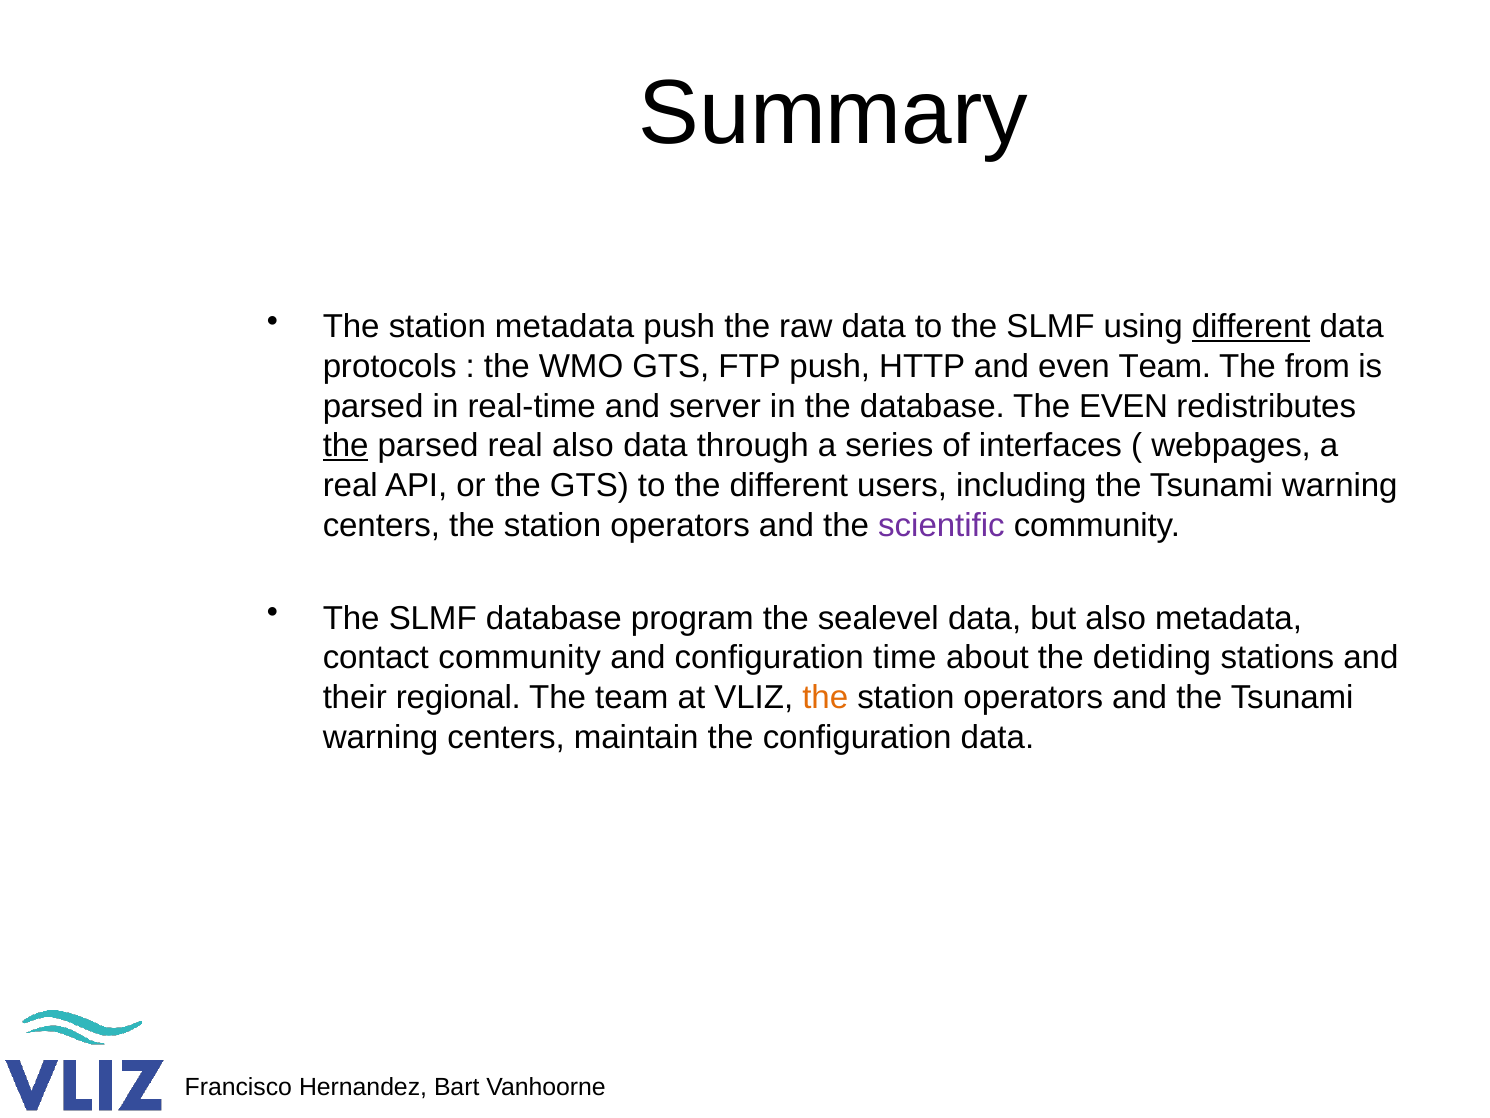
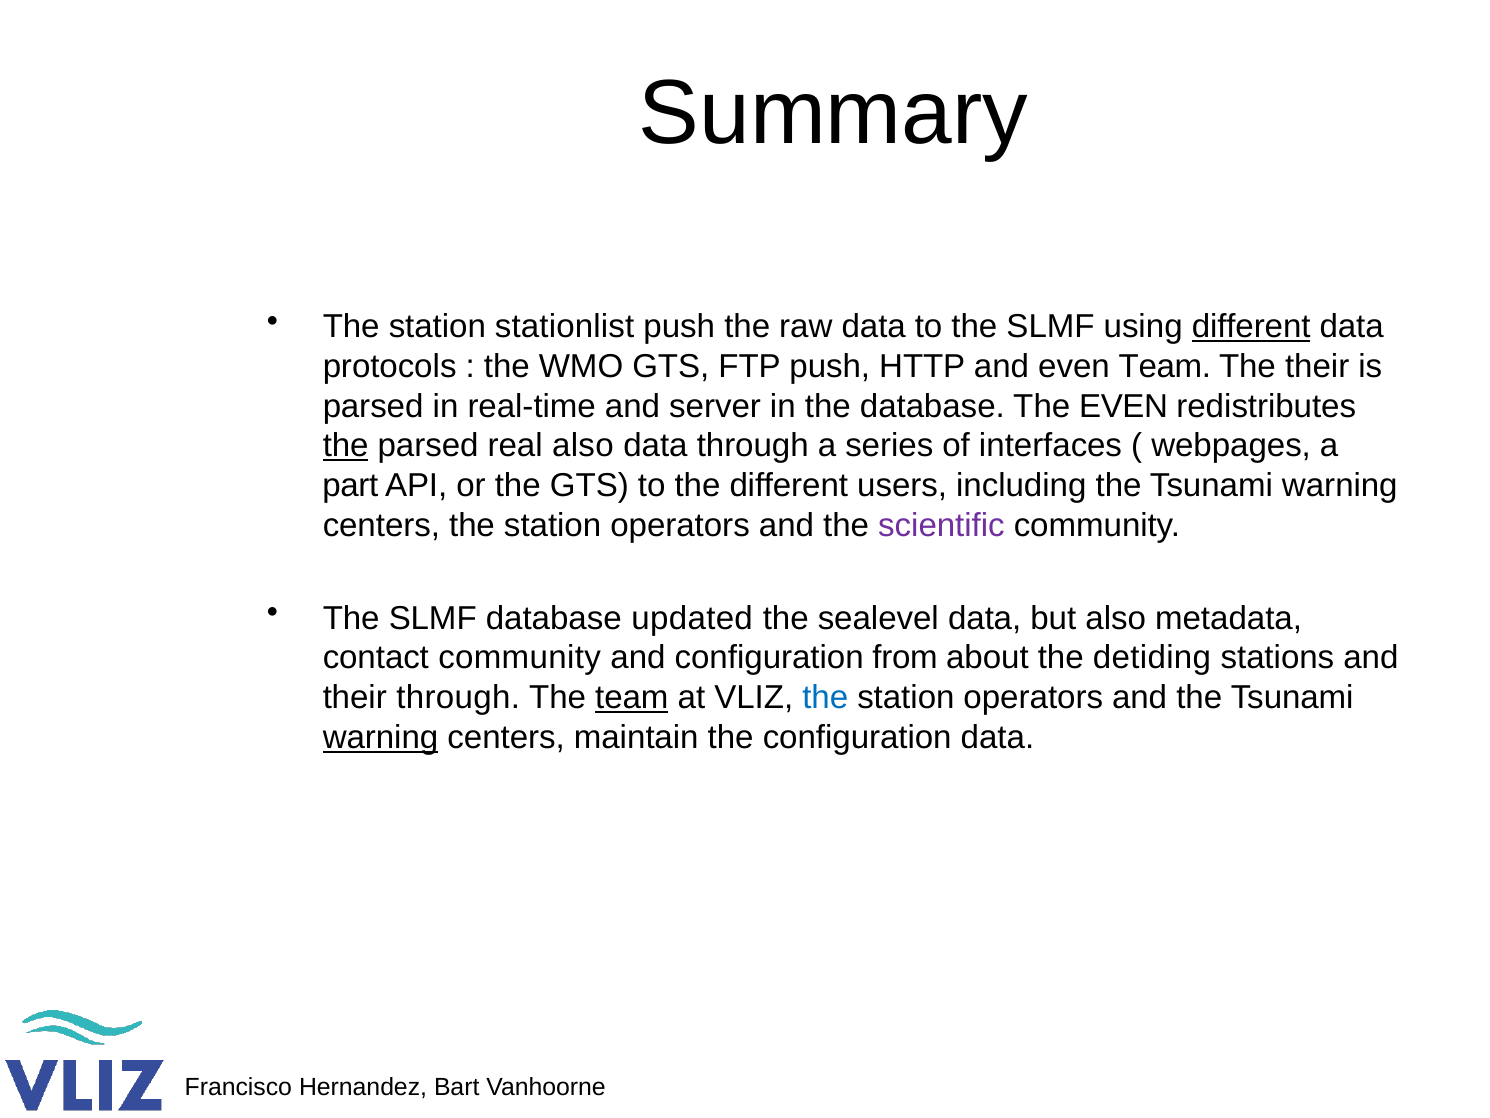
station metadata: metadata -> stationlist
The from: from -> their
real at (350, 486): real -> part
program: program -> updated
time: time -> from
their regional: regional -> through
team at (632, 697) underline: none -> present
the at (825, 697) colour: orange -> blue
warning at (380, 737) underline: none -> present
